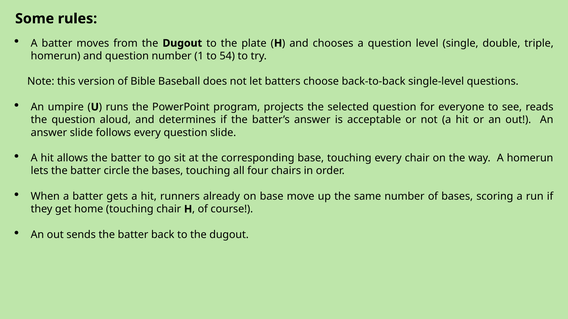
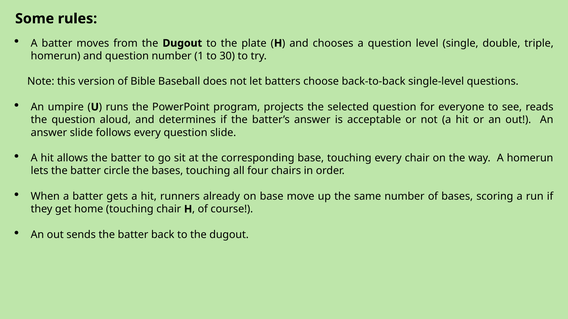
54: 54 -> 30
